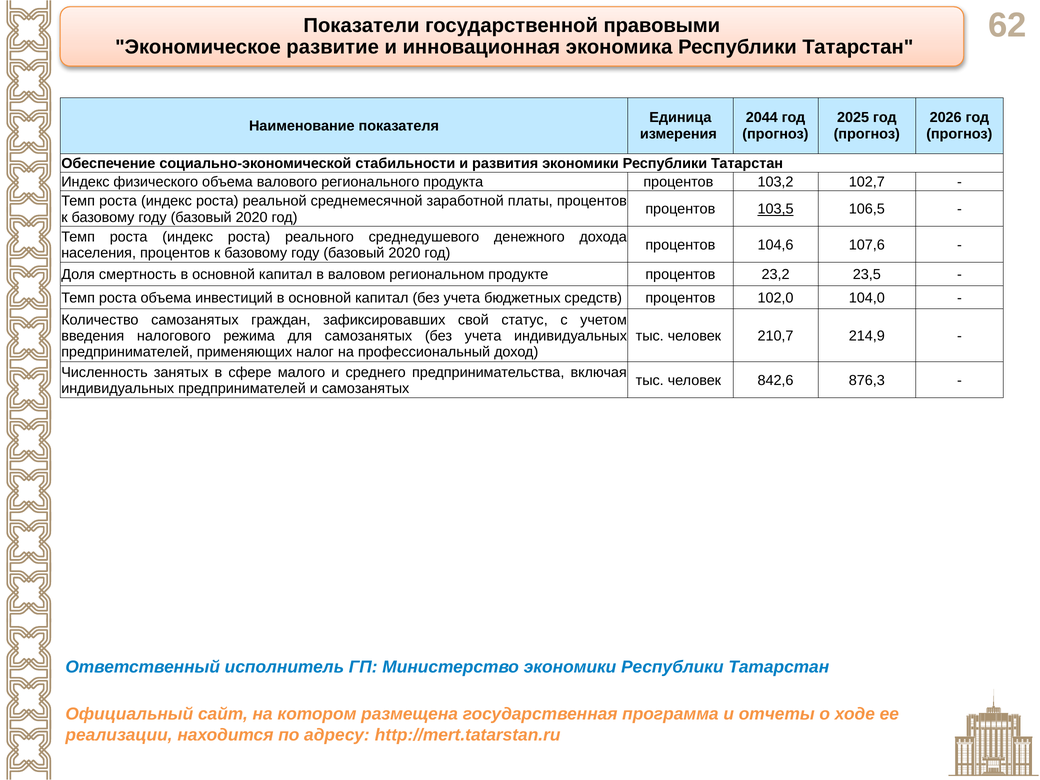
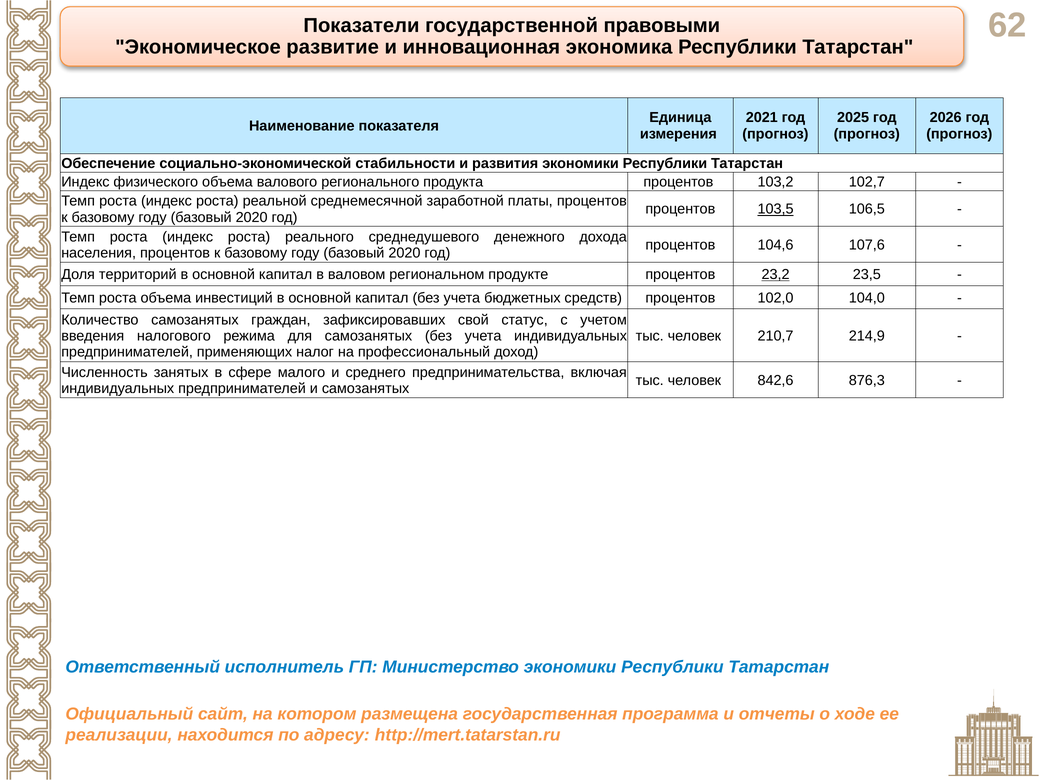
2044: 2044 -> 2021
смертность: смертность -> территорий
23,2 underline: none -> present
